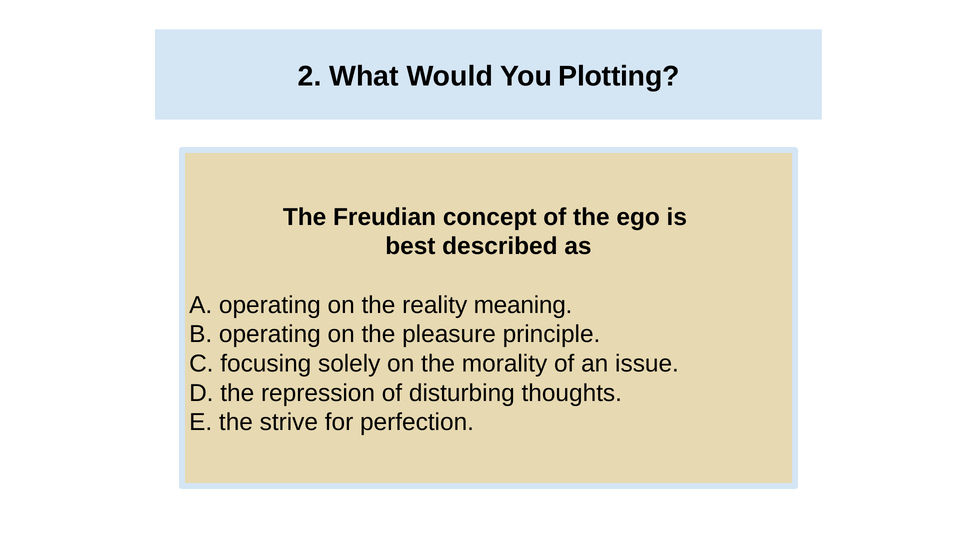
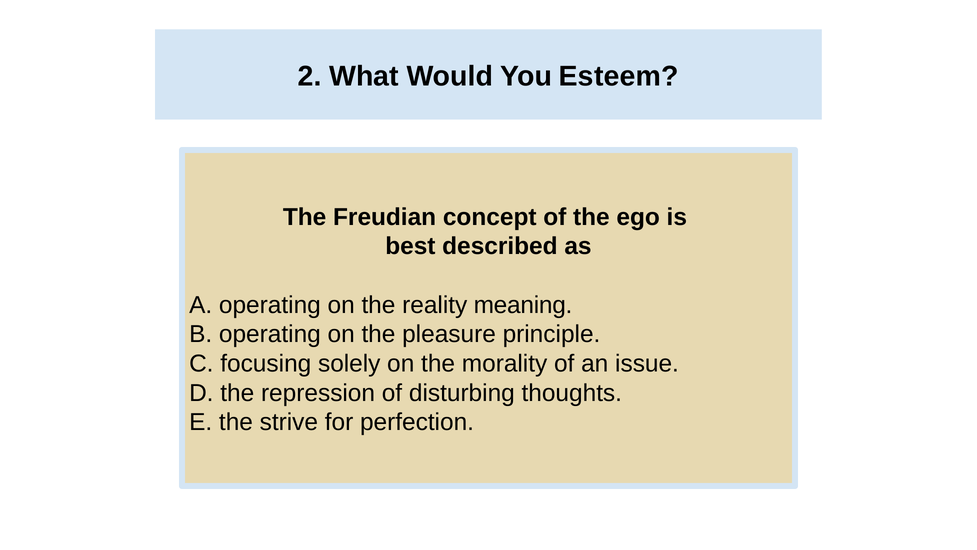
Plotting: Plotting -> Esteem
